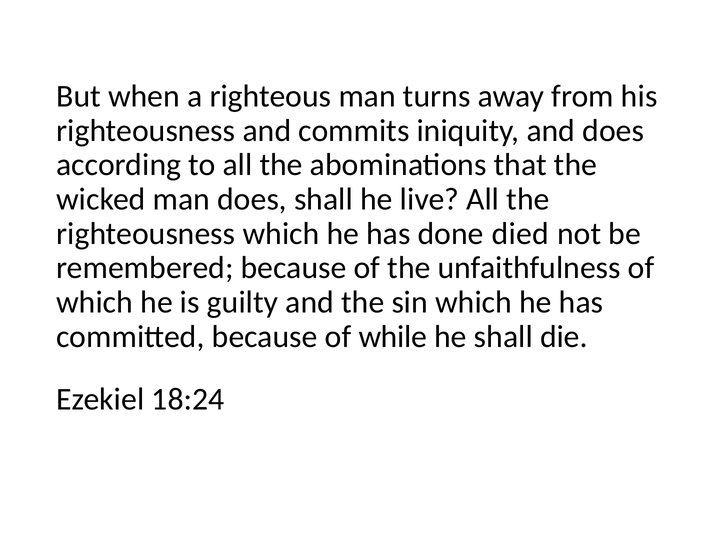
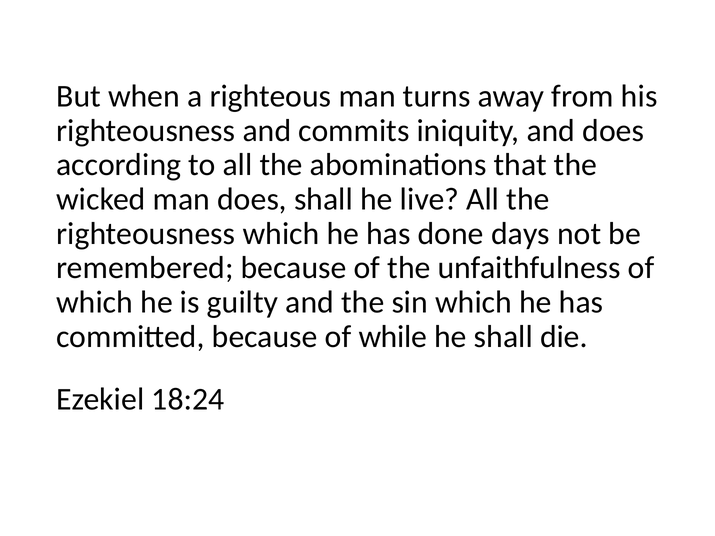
died: died -> days
